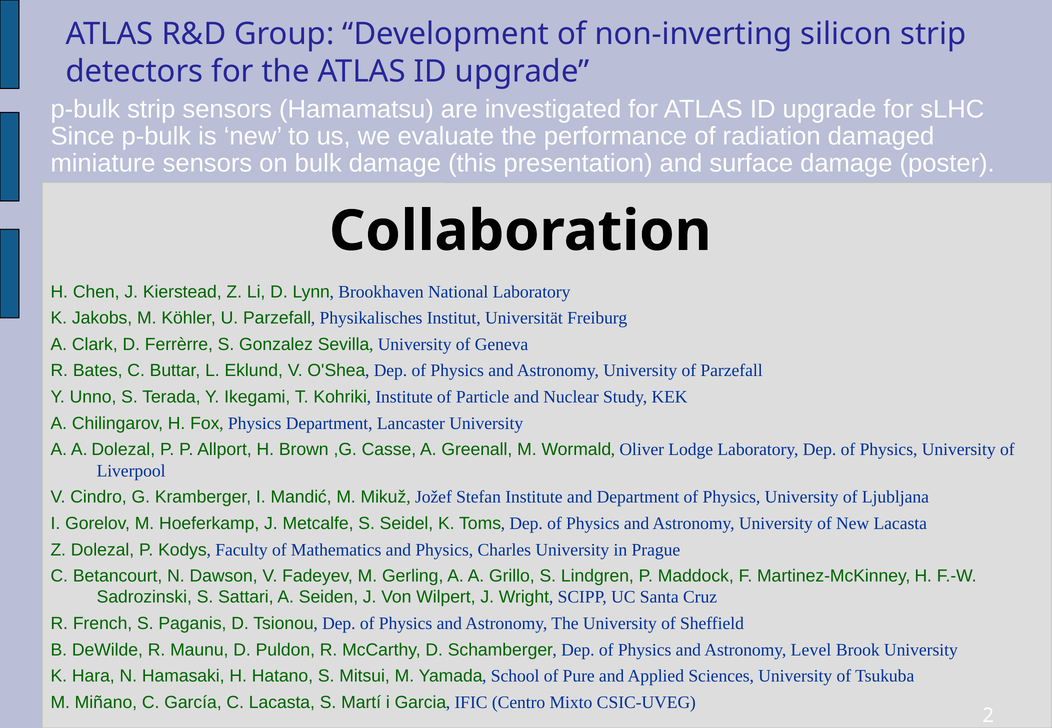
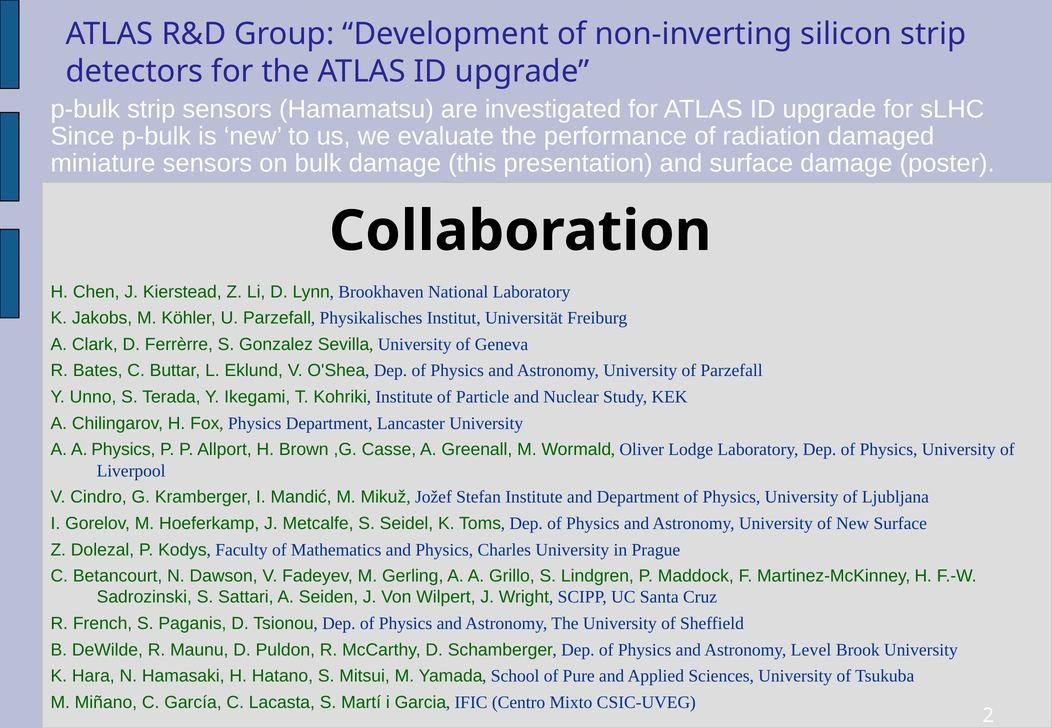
A Dolezal: Dolezal -> Physics
New Lacasta: Lacasta -> Surface
